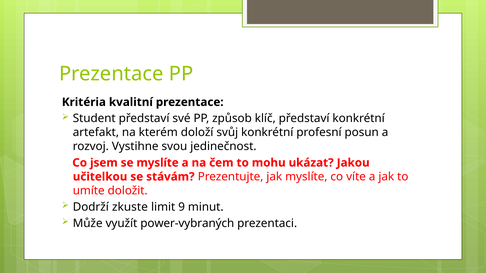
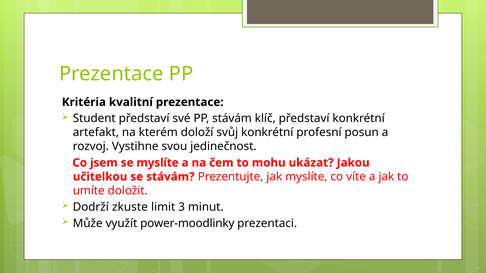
PP způsob: způsob -> stávám
9: 9 -> 3
power-vybraných: power-vybraných -> power-moodlinky
